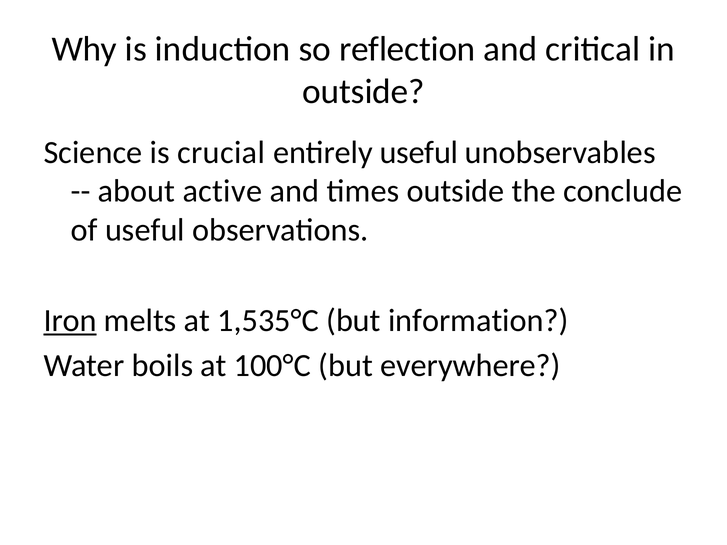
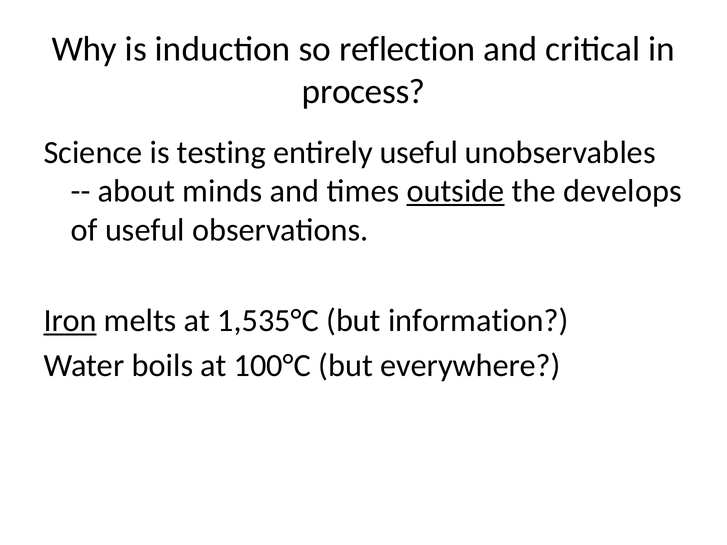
outside at (364, 92): outside -> process
crucial: crucial -> testing
active: active -> minds
outside at (456, 191) underline: none -> present
conclude: conclude -> develops
